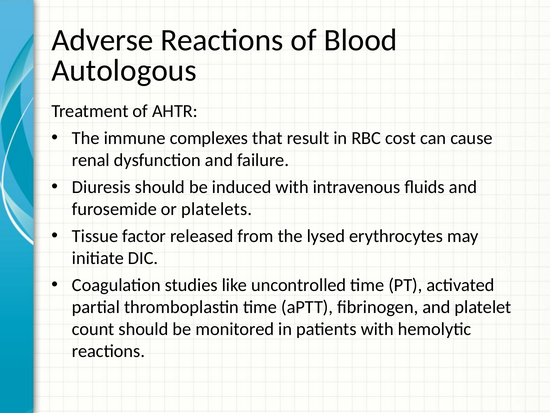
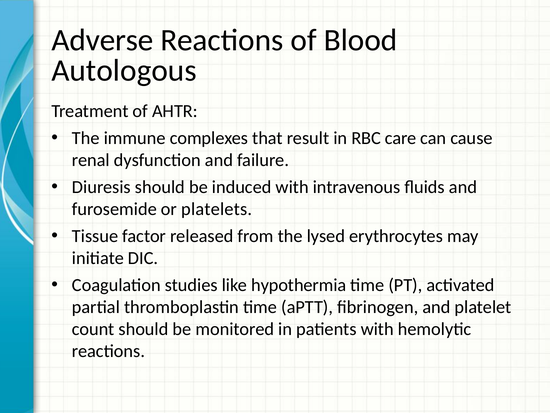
cost: cost -> care
uncontrolled: uncontrolled -> hypothermia
